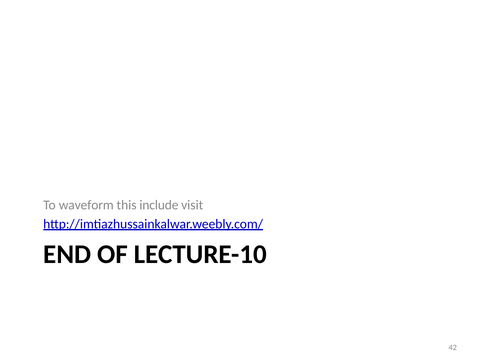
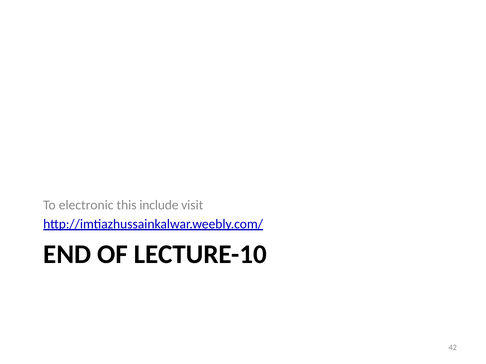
waveform: waveform -> electronic
